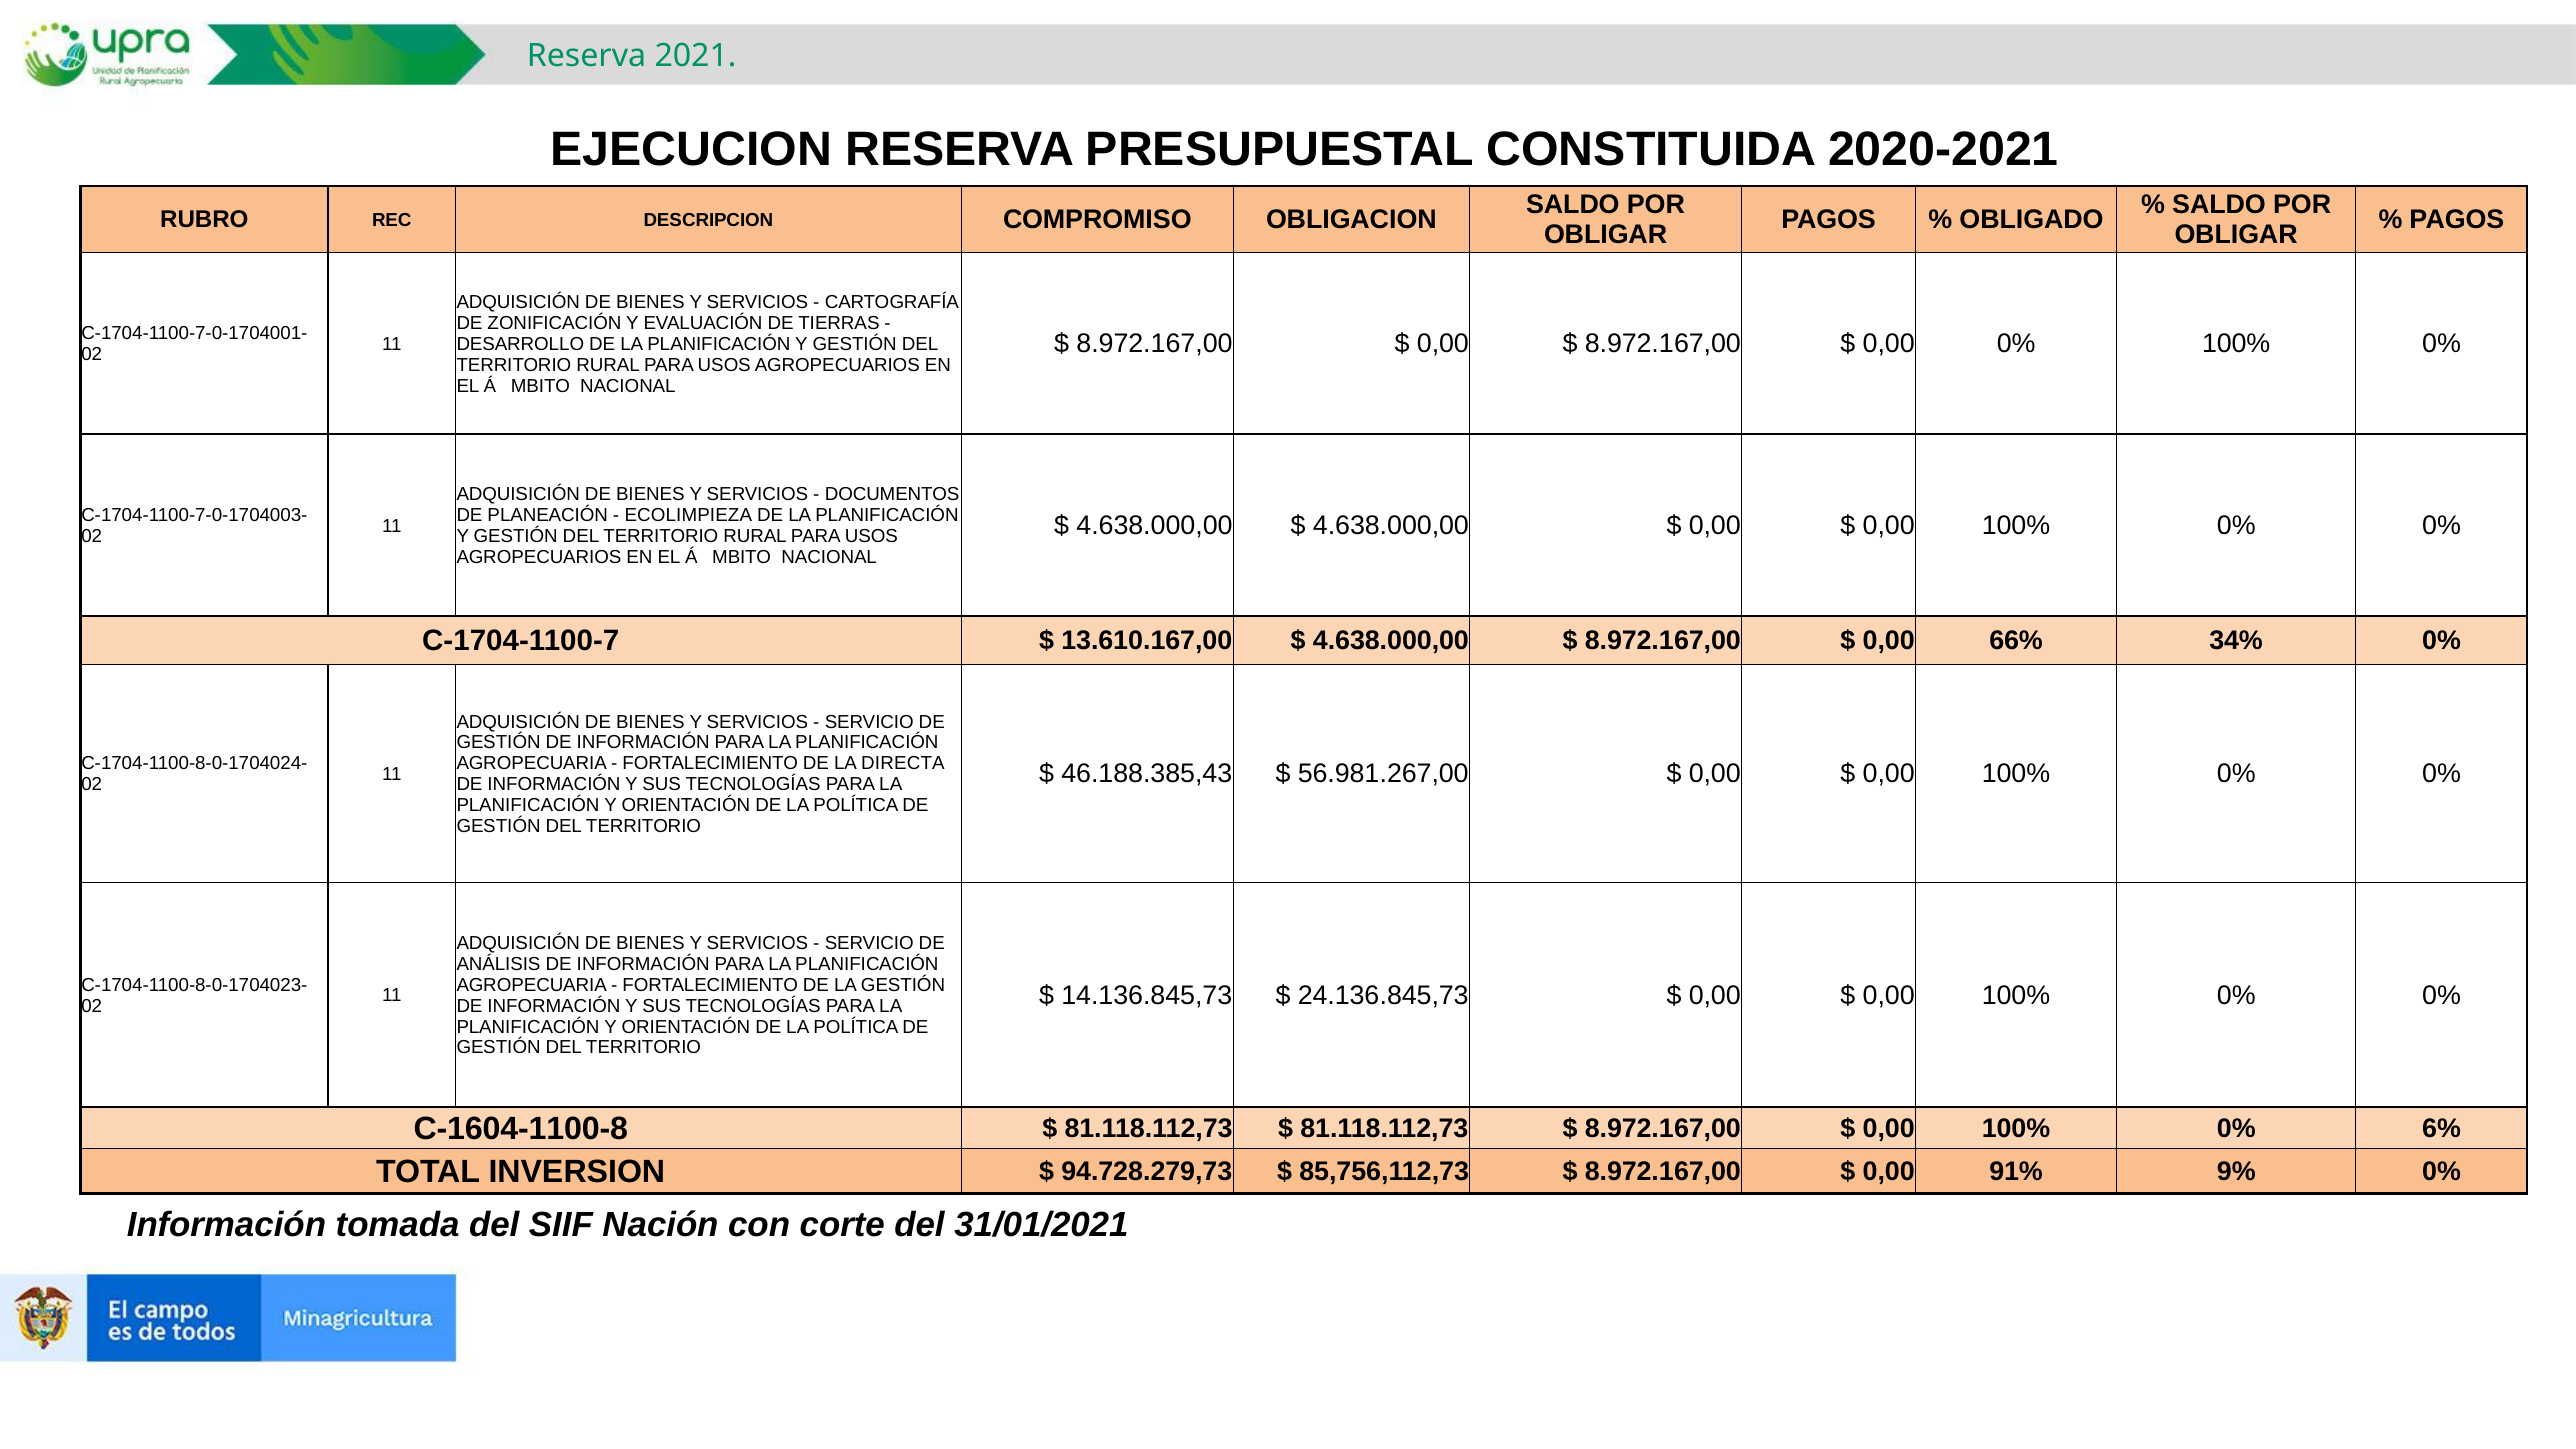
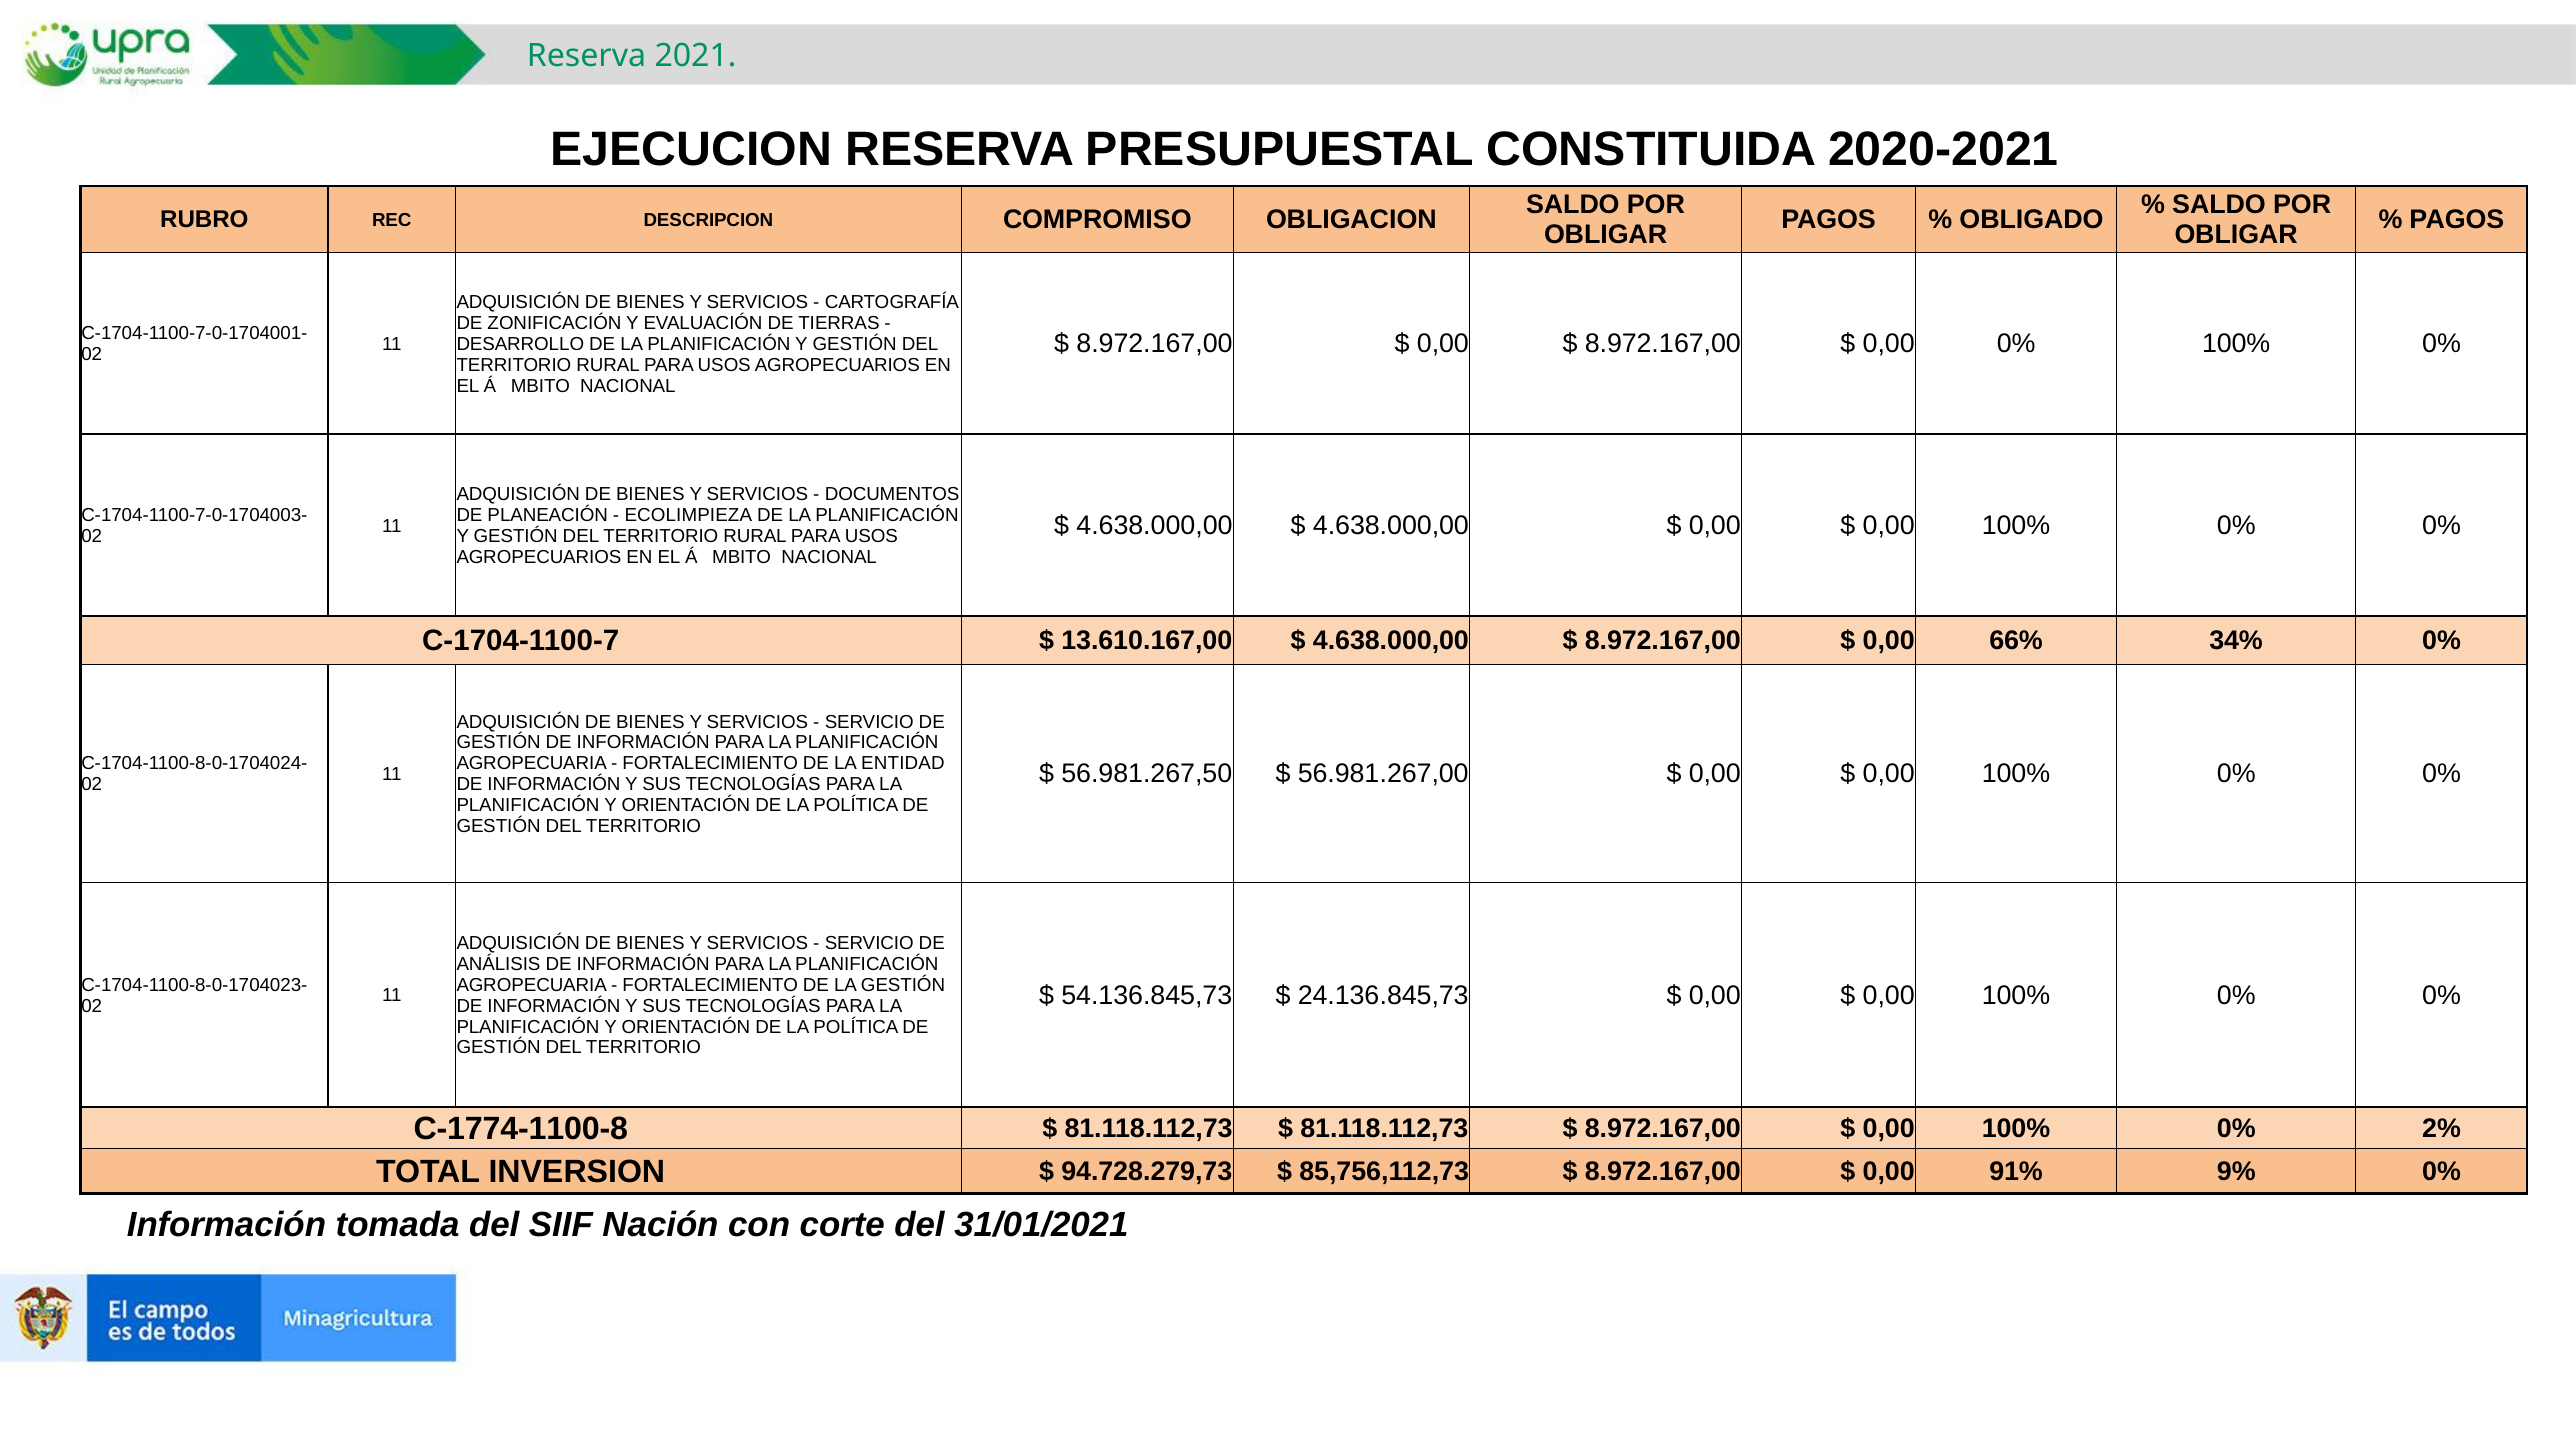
DIRECTA: DIRECTA -> ENTIDAD
46.188.385,43: 46.188.385,43 -> 56.981.267,50
14.136.845,73: 14.136.845,73 -> 54.136.845,73
C-1604-1100-8: C-1604-1100-8 -> C-1774-1100-8
6%: 6% -> 2%
